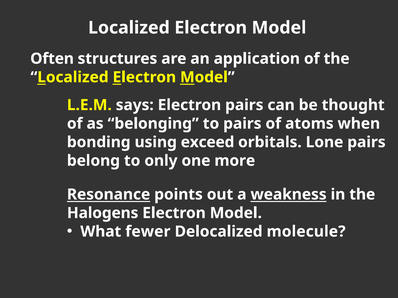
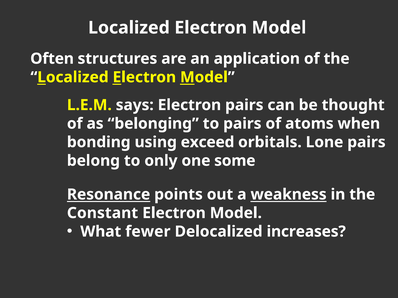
more: more -> some
Halogens: Halogens -> Constant
molecule: molecule -> increases
